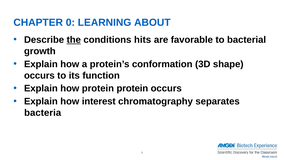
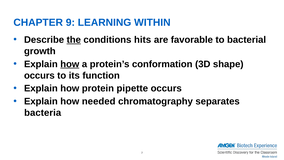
0: 0 -> 9
ABOUT: ABOUT -> WITHIN
how at (70, 64) underline: none -> present
protein protein: protein -> pipette
interest: interest -> needed
